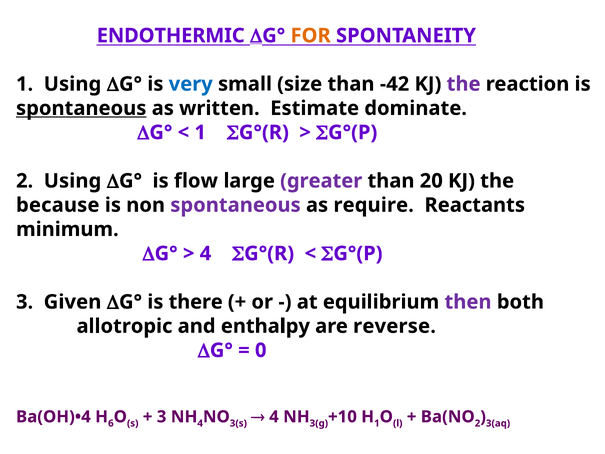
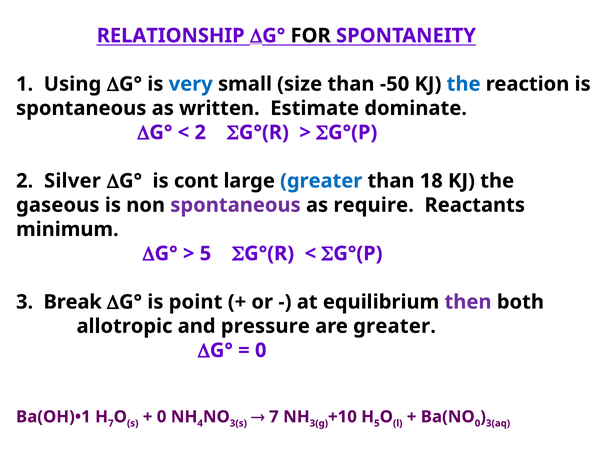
ENDOTHERMIC: ENDOTHERMIC -> RELATIONSHIP
FOR colour: orange -> black
-42: -42 -> -50
the at (464, 84) colour: purple -> blue
spontaneous at (81, 108) underline: present -> none
1 at (200, 132): 1 -> 2
2 Using: Using -> Silver
flow: flow -> cont
greater at (321, 181) colour: purple -> blue
20: 20 -> 18
because: because -> gaseous
4 at (205, 253): 4 -> 5
Given: Given -> Break
there: there -> point
enthalpy: enthalpy -> pressure
are reverse: reverse -> greater
Ba(OH)•4: Ba(OH)•4 -> Ba(OH)•1
6 at (111, 423): 6 -> 7
3 at (162, 417): 3 -> 0
4 at (274, 417): 4 -> 7
1 at (377, 423): 1 -> 5
2 at (478, 423): 2 -> 0
